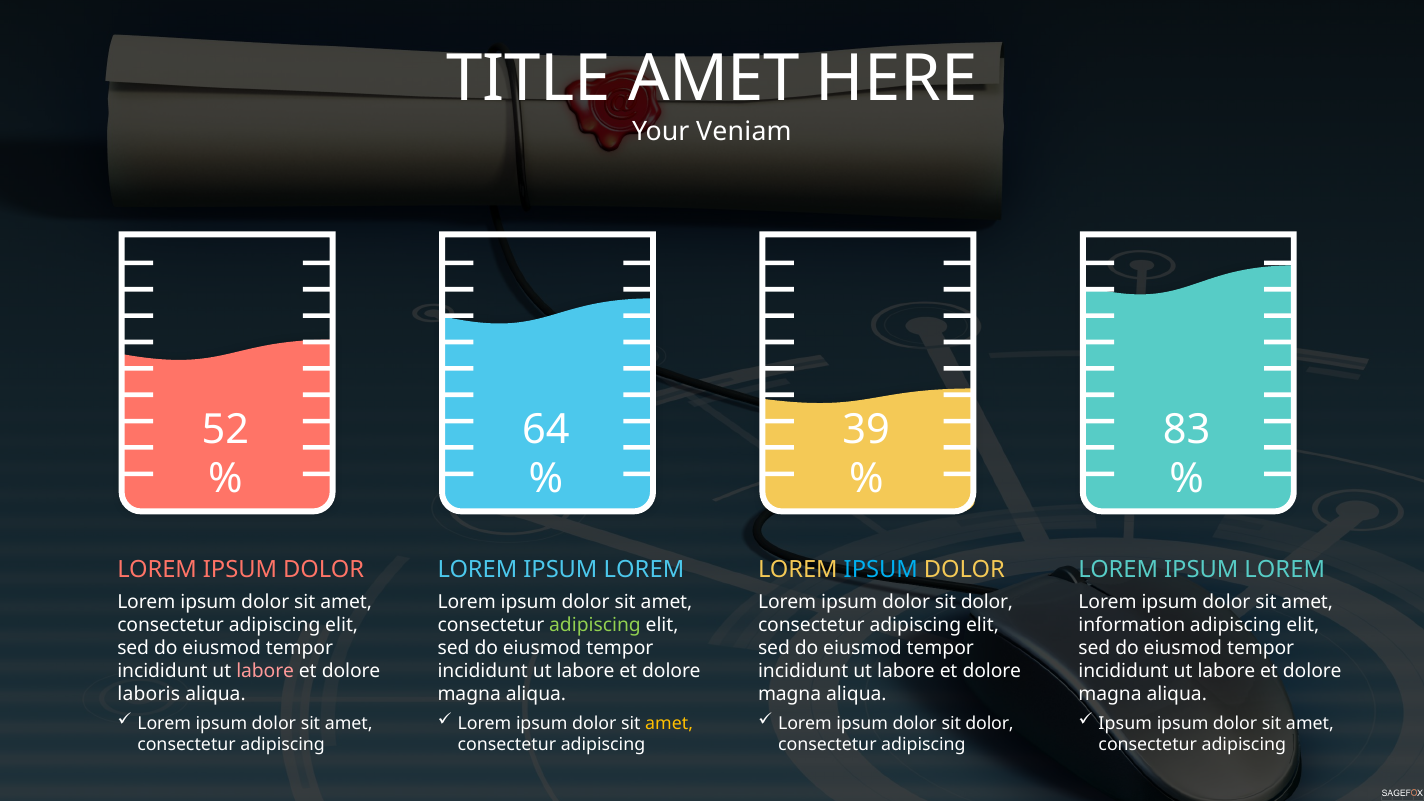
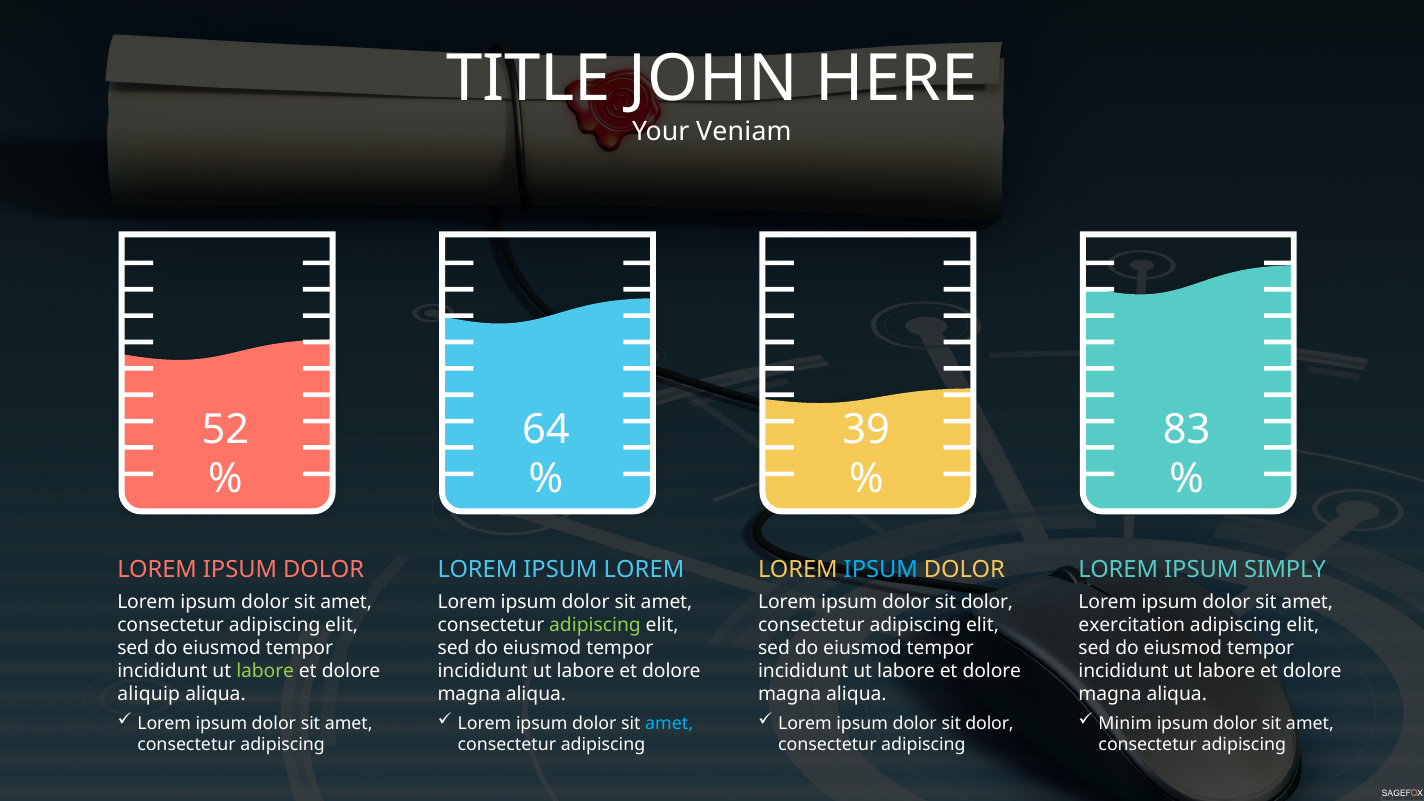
TITLE AMET: AMET -> JOHN
LOREM at (1285, 570): LOREM -> SIMPLY
information: information -> exercitation
labore at (265, 671) colour: pink -> light green
laboris: laboris -> aliquip
amet at (669, 724) colour: yellow -> light blue
Ipsum at (1125, 724): Ipsum -> Minim
